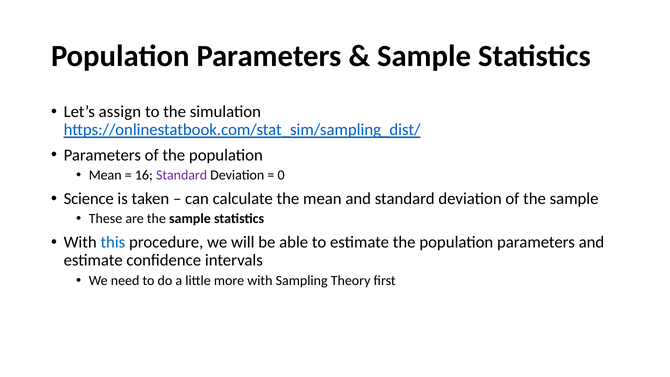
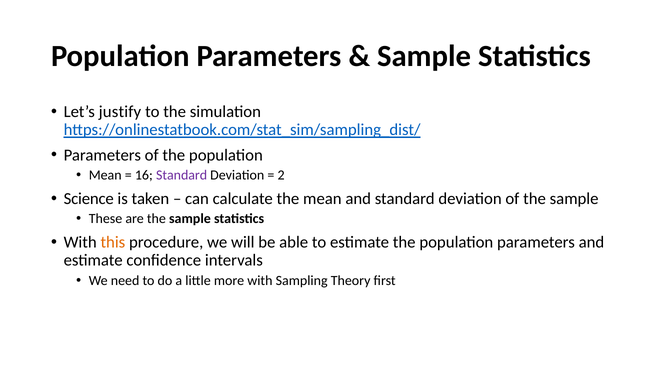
assign: assign -> justify
0: 0 -> 2
this colour: blue -> orange
